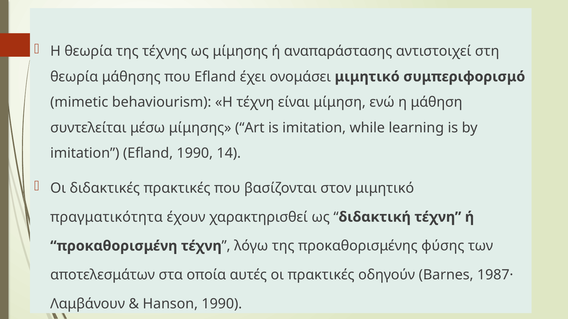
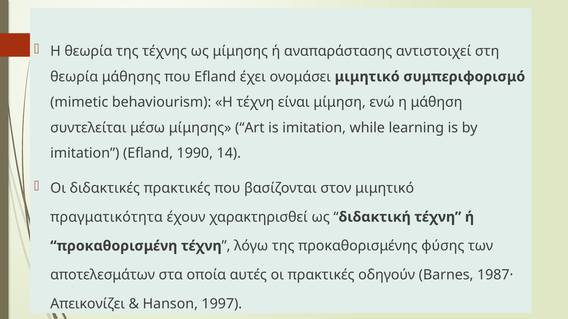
Λαμβάνουν: Λαμβάνουν -> Απεικονίζει
Hanson 1990: 1990 -> 1997
